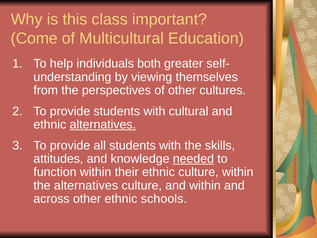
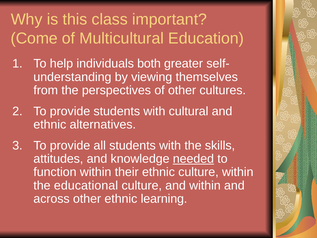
alternatives at (103, 124) underline: present -> none
the alternatives: alternatives -> educational
schools: schools -> learning
